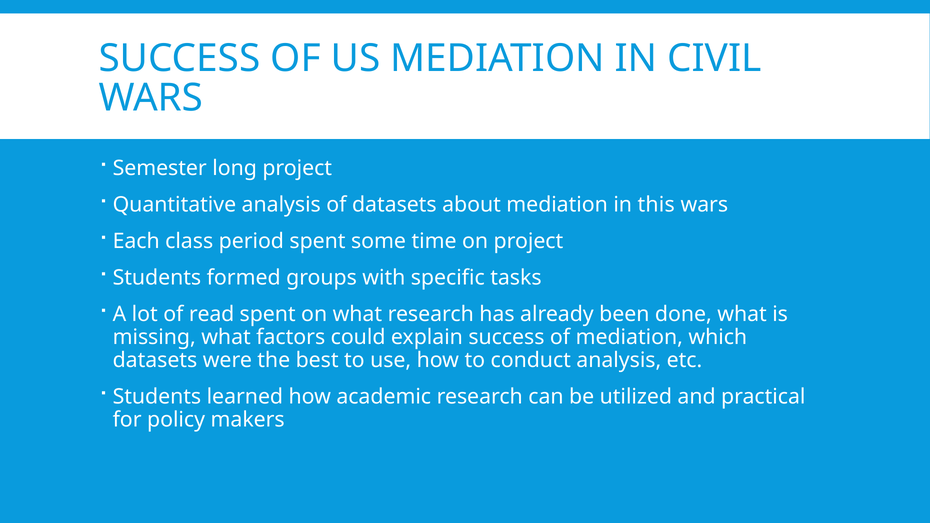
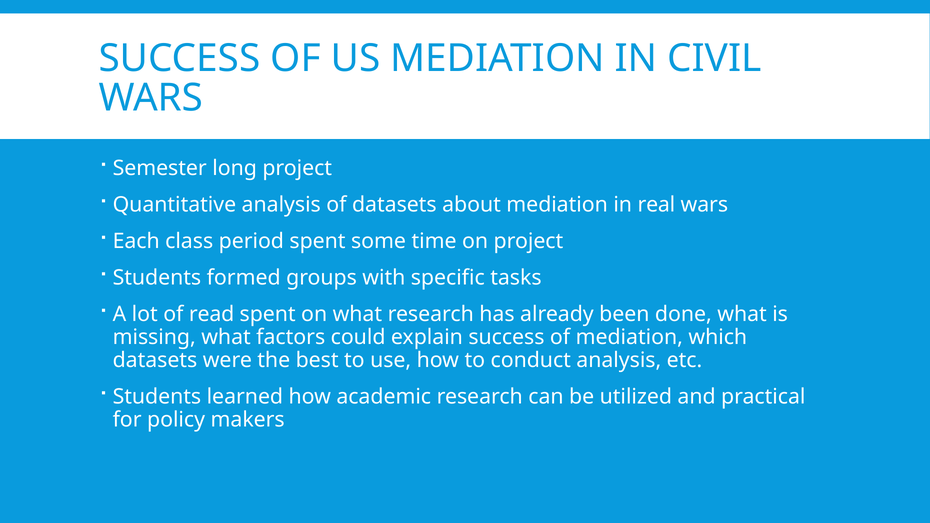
this: this -> real
